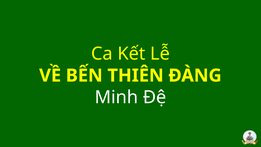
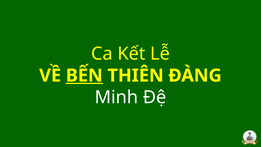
BẾN underline: none -> present
